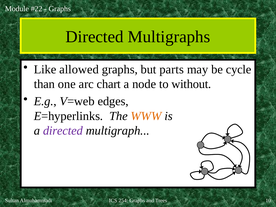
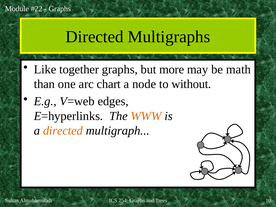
allowed: allowed -> together
parts: parts -> more
cycle: cycle -> math
directed at (63, 131) colour: purple -> orange
